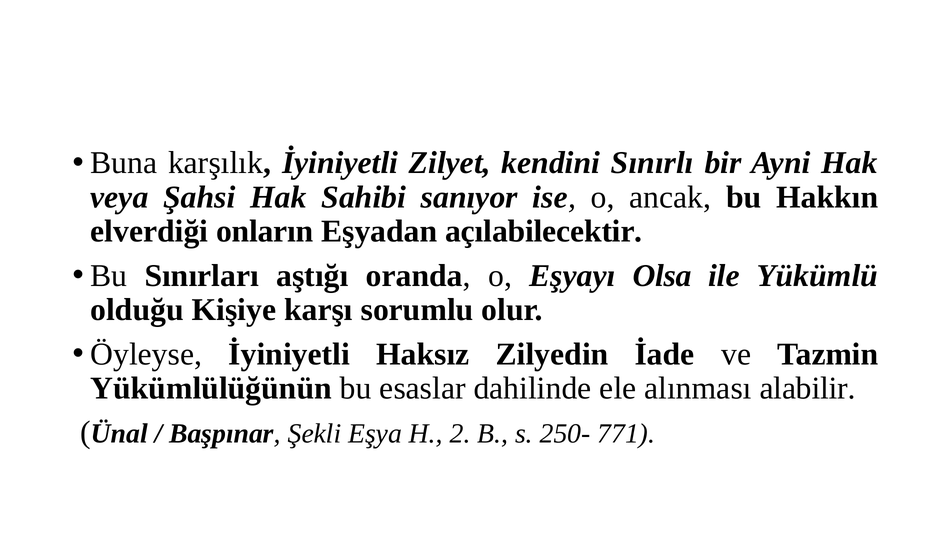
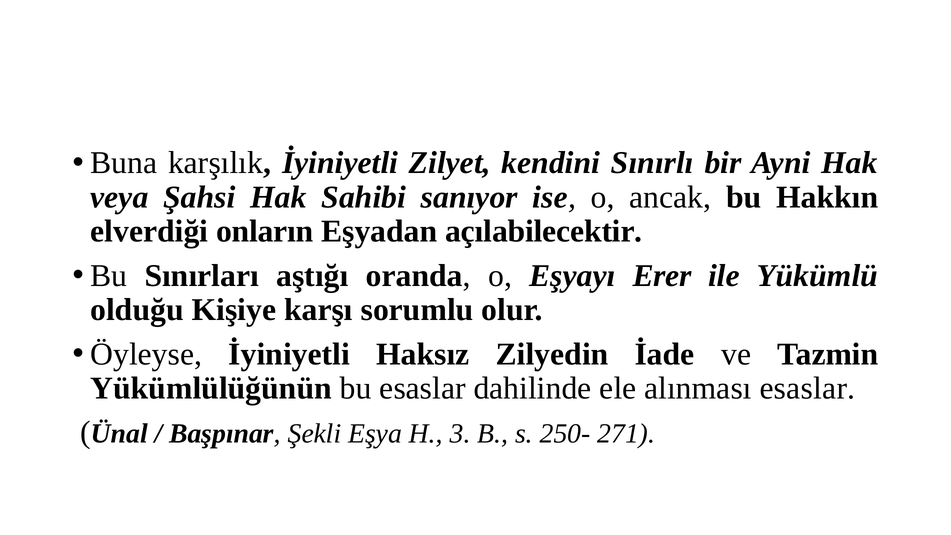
Olsa: Olsa -> Erer
alınması alabilir: alabilir -> esaslar
2: 2 -> 3
771: 771 -> 271
